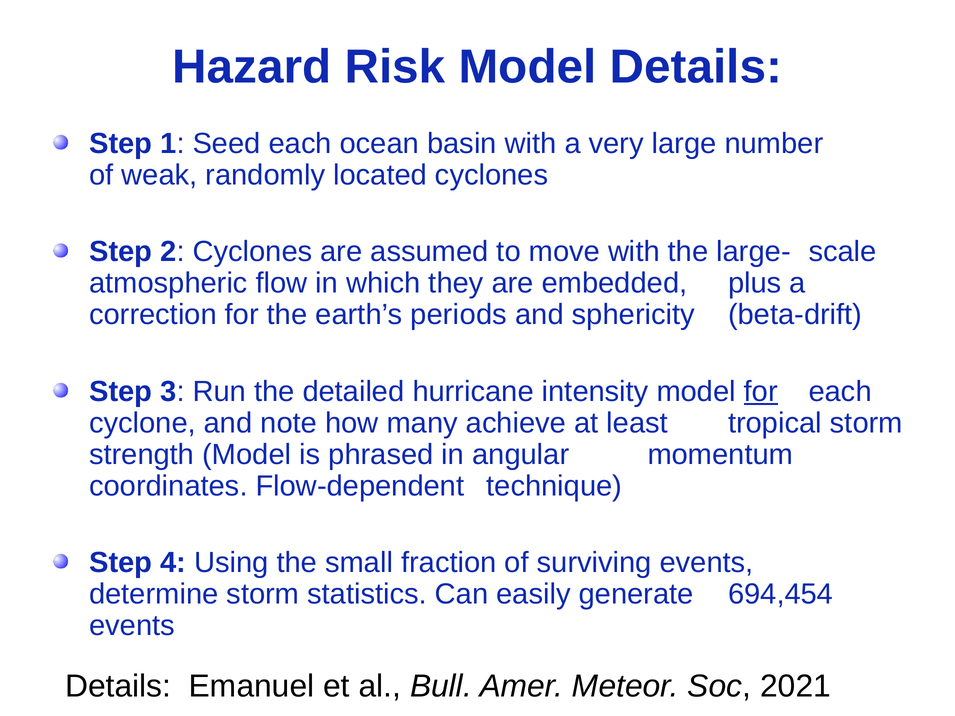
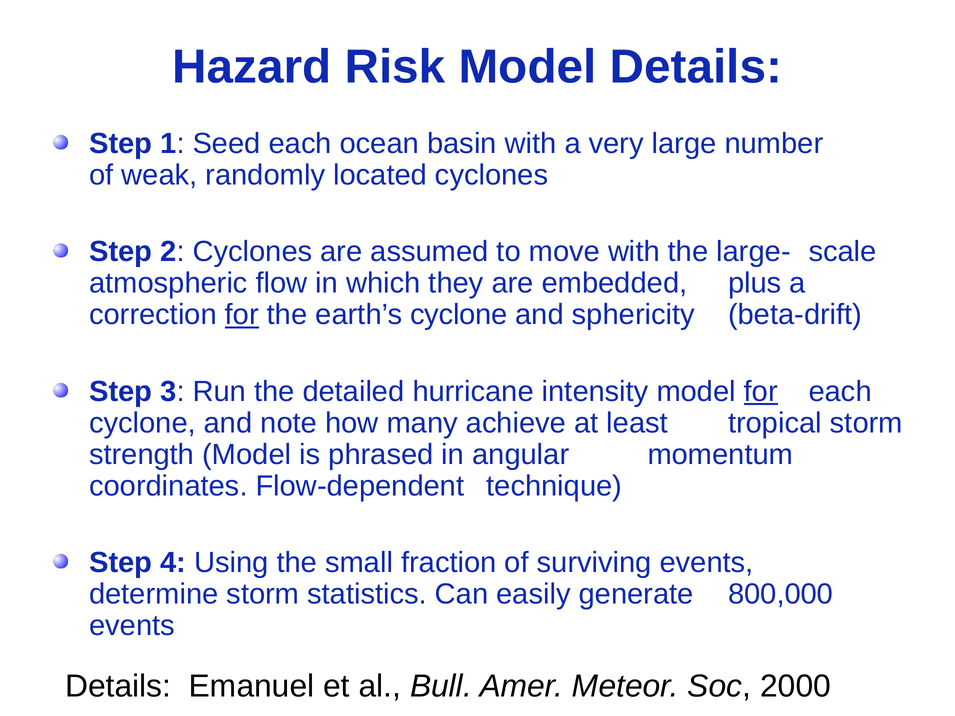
for at (242, 315) underline: none -> present
earth’s periods: periods -> cyclone
694,454: 694,454 -> 800,000
2021: 2021 -> 2000
